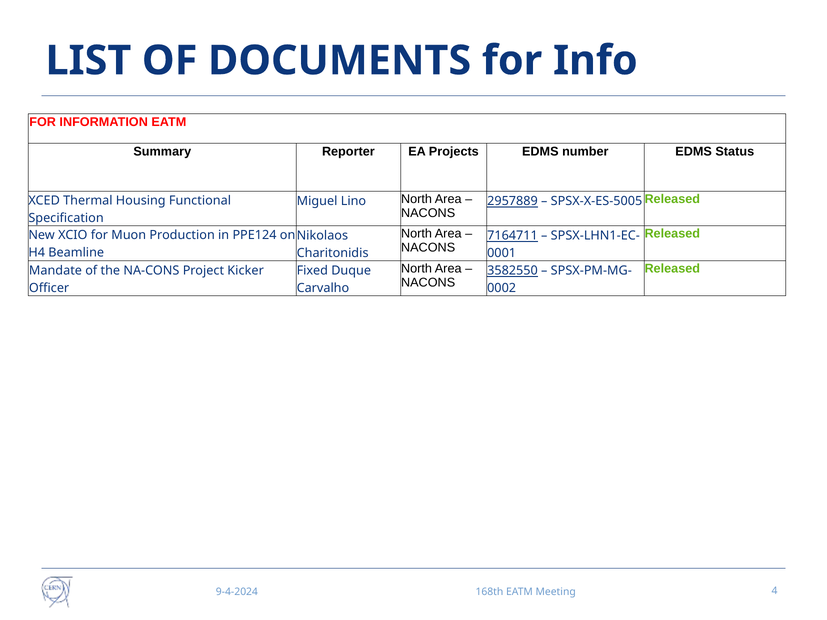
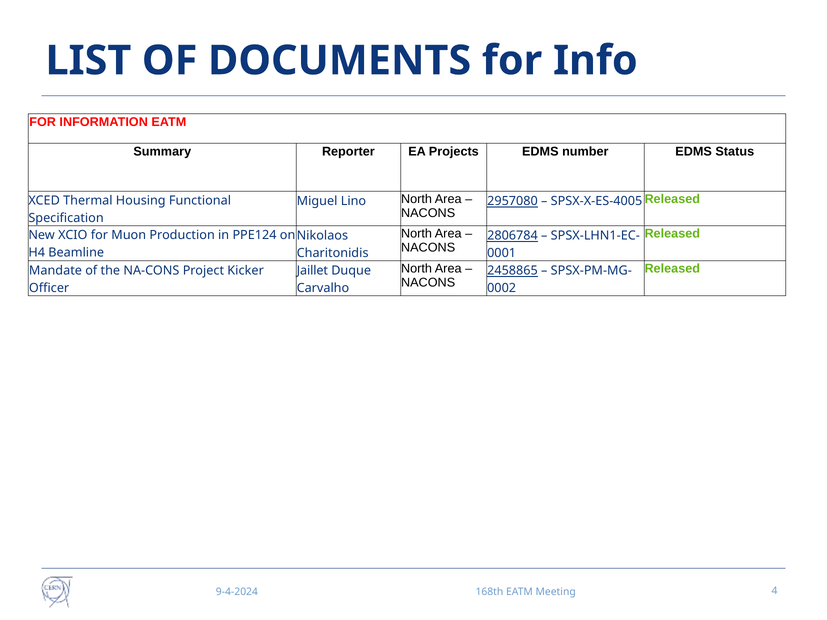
2957889: 2957889 -> 2957080
SPSX-X-ES-5005: SPSX-X-ES-5005 -> SPSX-X-ES-4005
7164711: 7164711 -> 2806784
Fixed: Fixed -> Jaillet
3582550: 3582550 -> 2458865
